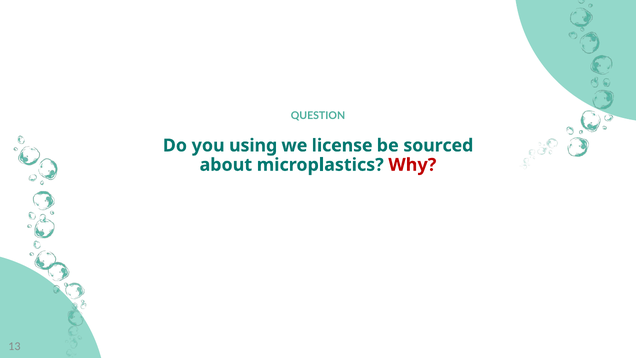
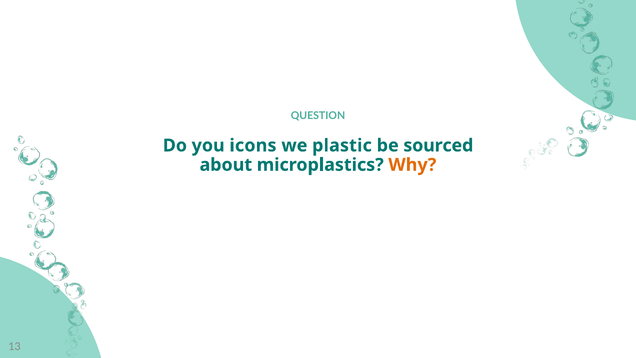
using: using -> icons
license: license -> plastic
Why colour: red -> orange
